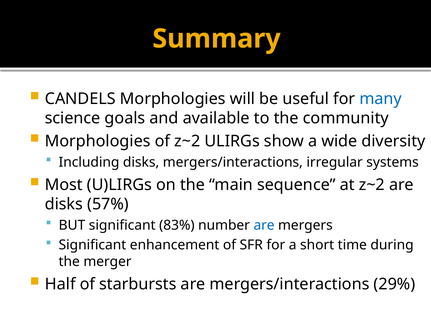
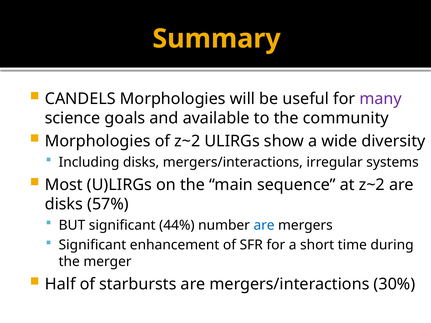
many colour: blue -> purple
83%: 83% -> 44%
29%: 29% -> 30%
